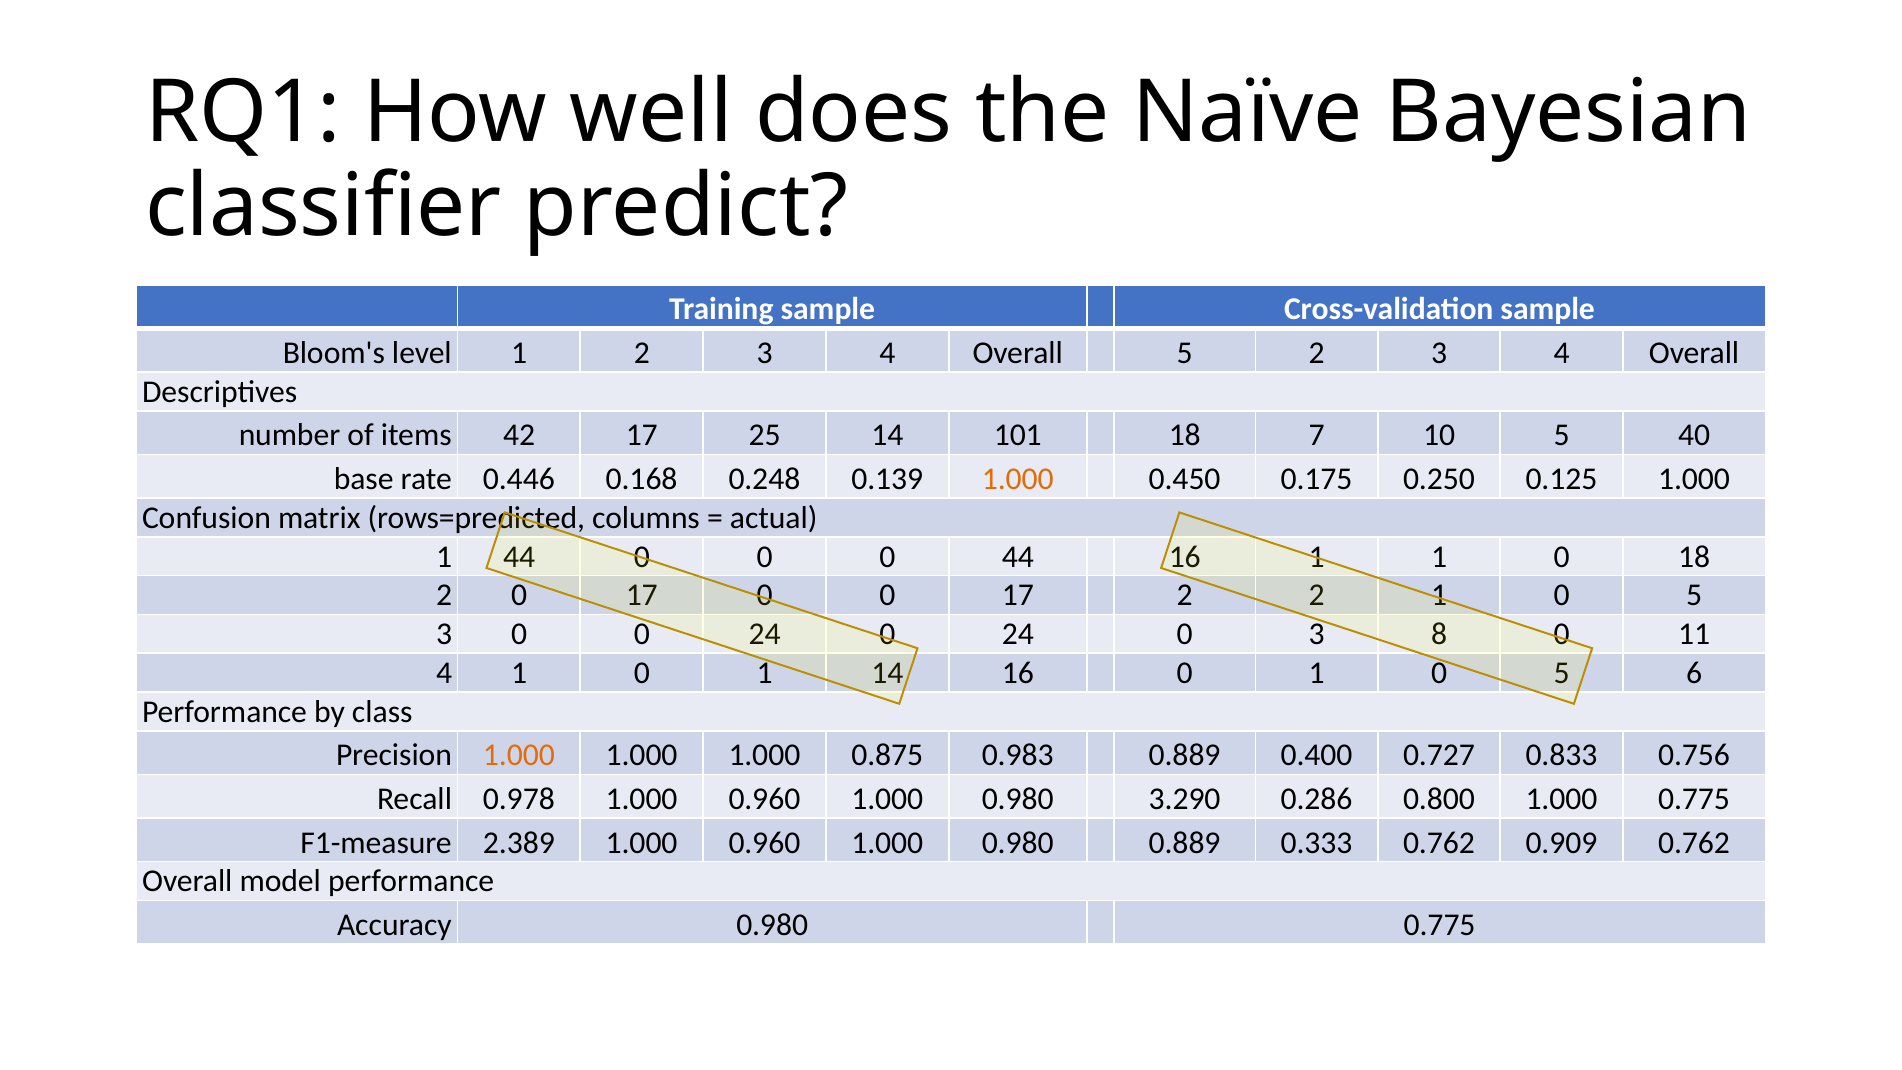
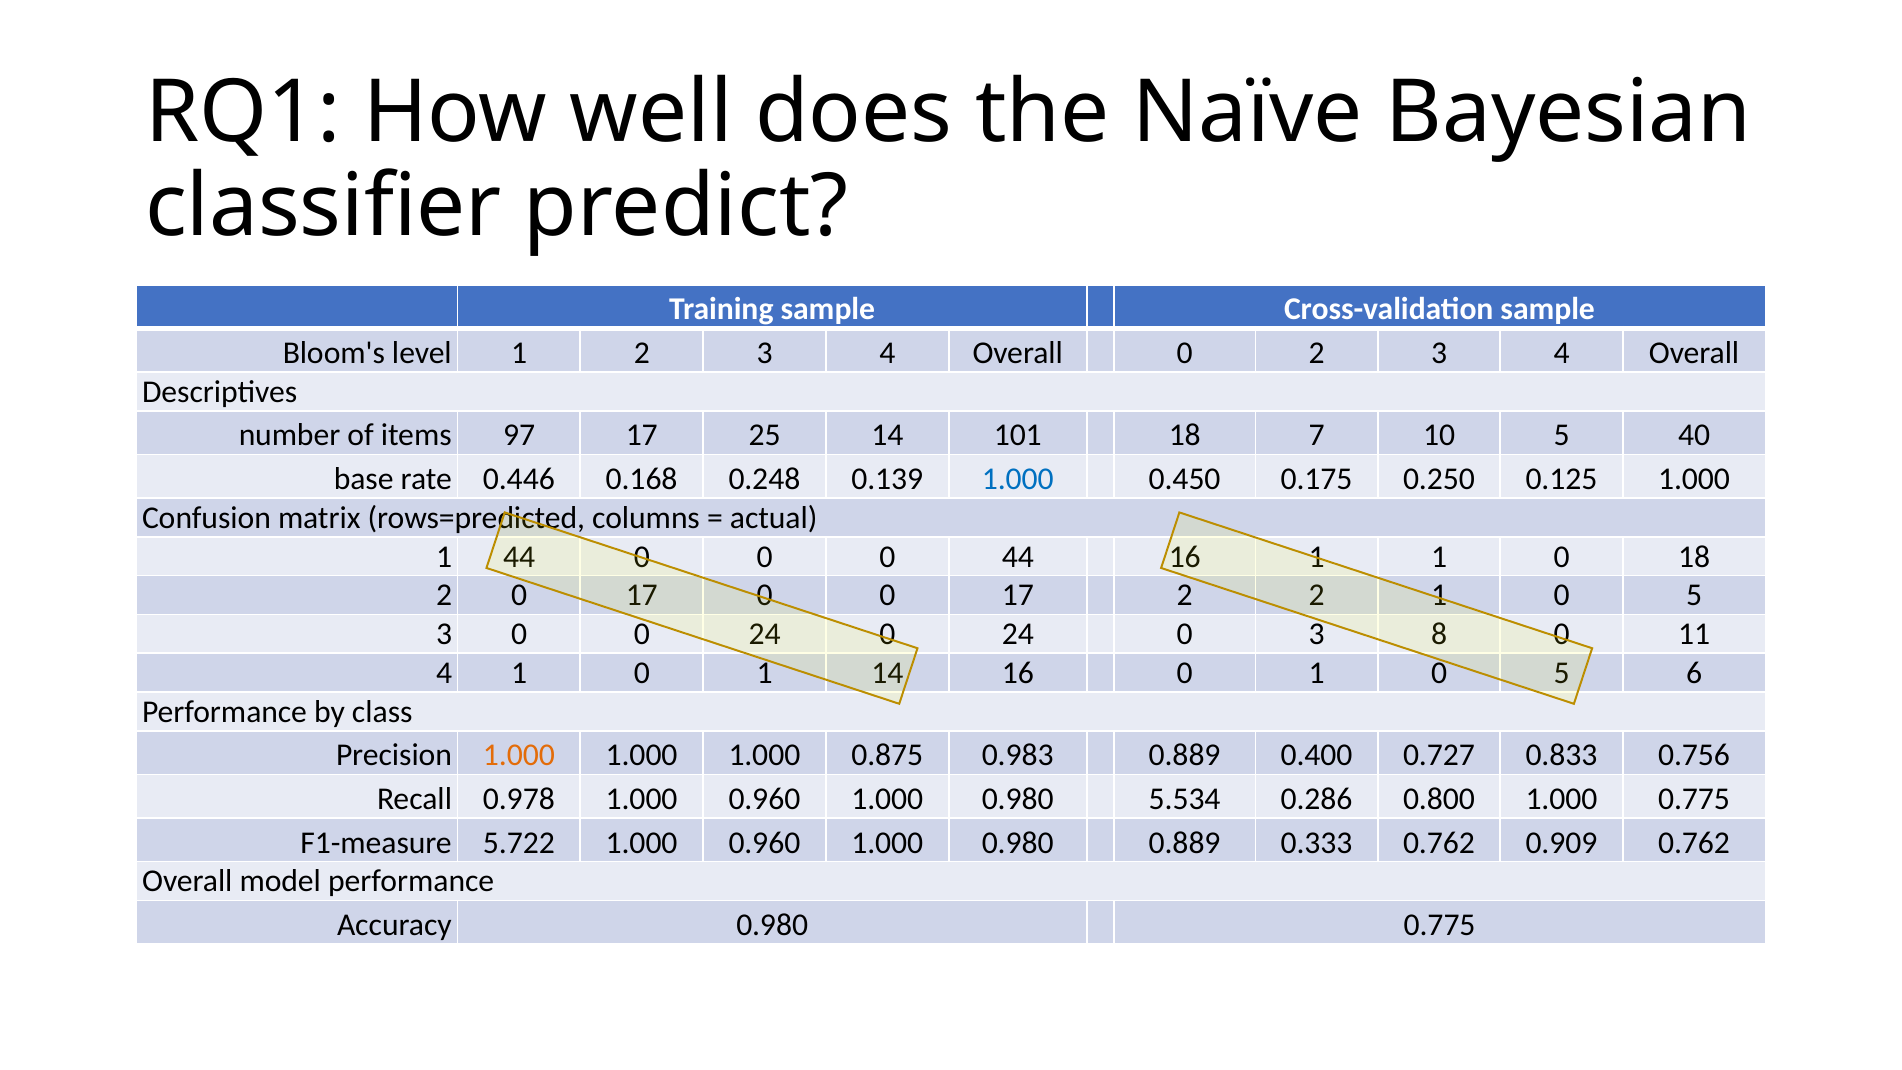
Overall 5: 5 -> 0
42: 42 -> 97
1.000 at (1018, 479) colour: orange -> blue
3.290: 3.290 -> 5.534
2.389: 2.389 -> 5.722
